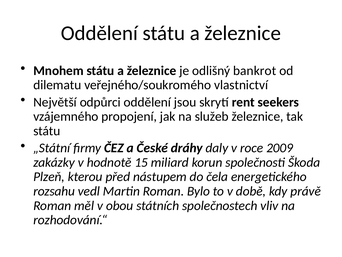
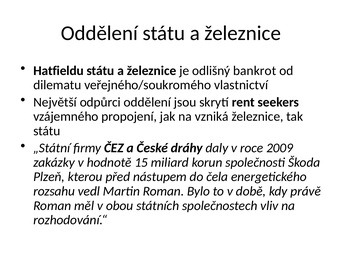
Mnohem: Mnohem -> Hatfieldu
služeb: služeb -> vzniká
